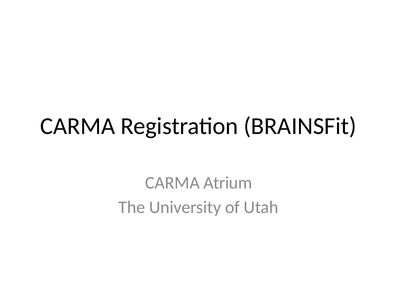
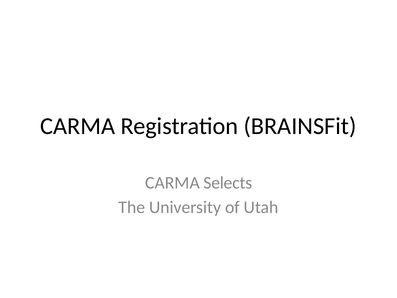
Atrium: Atrium -> Selects
